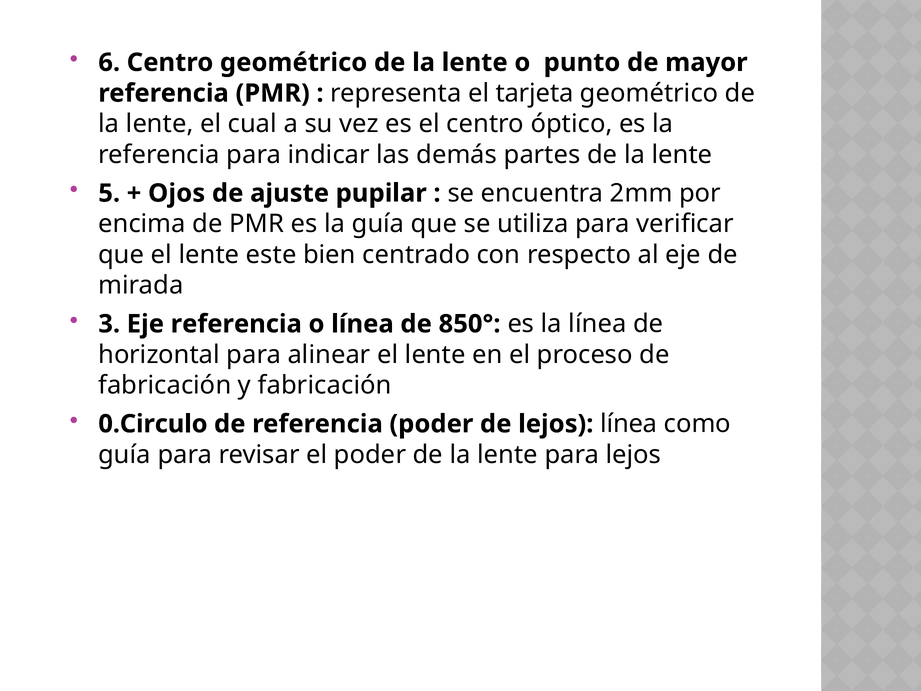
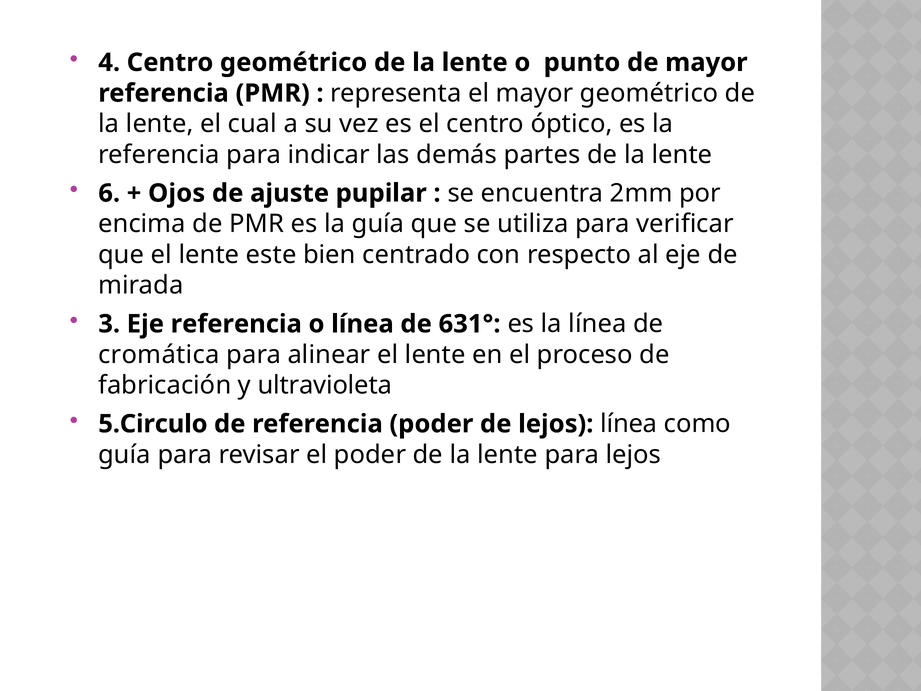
6: 6 -> 4
el tarjeta: tarjeta -> mayor
5: 5 -> 6
850°: 850° -> 631°
horizontal: horizontal -> cromática
y fabricación: fabricación -> ultravioleta
0.Circulo: 0.Circulo -> 5.Circulo
